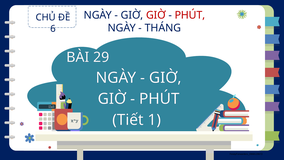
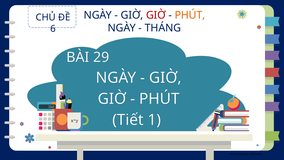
PHÚT at (190, 15) colour: red -> orange
